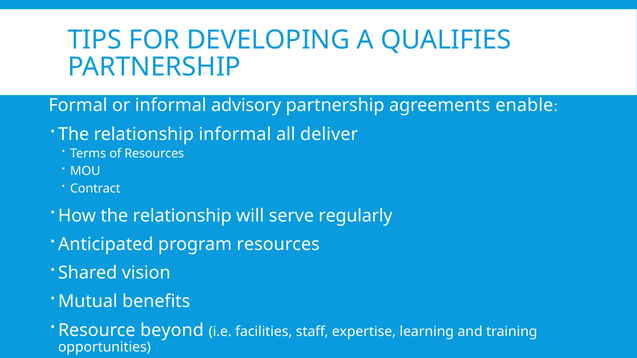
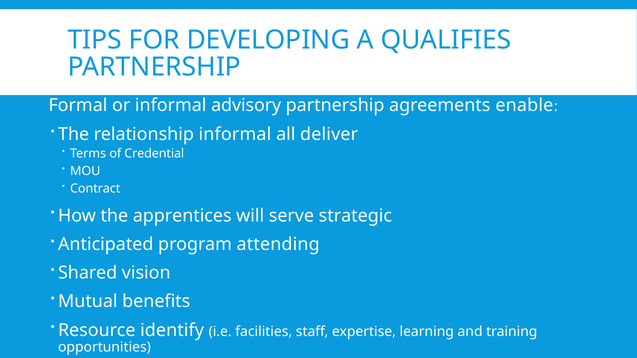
of Resources: Resources -> Credential
How the relationship: relationship -> apprentices
regularly: regularly -> strategic
program resources: resources -> attending
beyond: beyond -> identify
